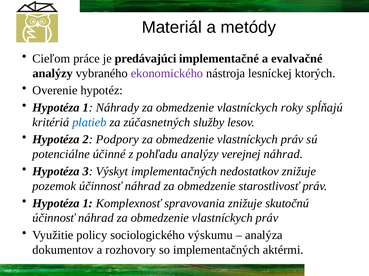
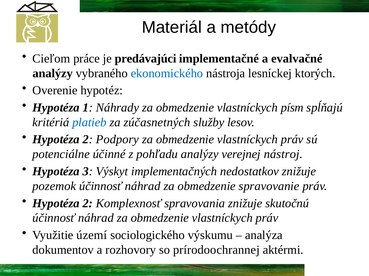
ekonomického colour: purple -> blue
roky: roky -> písm
verejnej náhrad: náhrad -> nástroj
starostlivosť: starostlivosť -> spravovanie
1 at (88, 204): 1 -> 2
policy: policy -> území
so implementačných: implementačných -> prírodoochrannej
